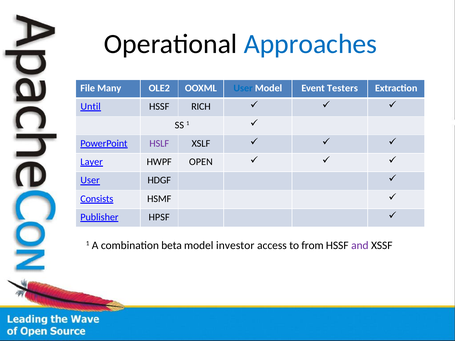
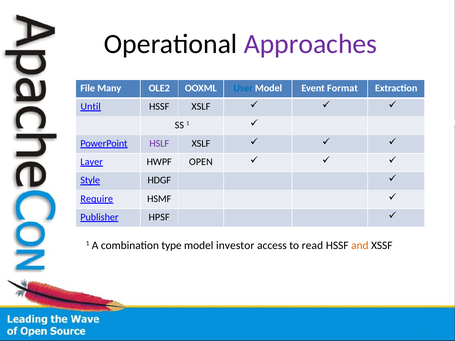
Approaches colour: blue -> purple
Testers: Testers -> Format
HSSF RICH: RICH -> XSLF
User at (90, 180): User -> Style
Consists: Consists -> Require
beta: beta -> type
from: from -> read
and colour: purple -> orange
